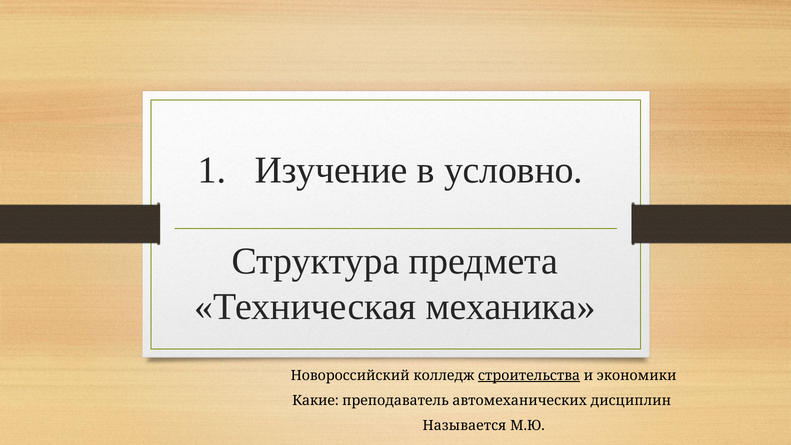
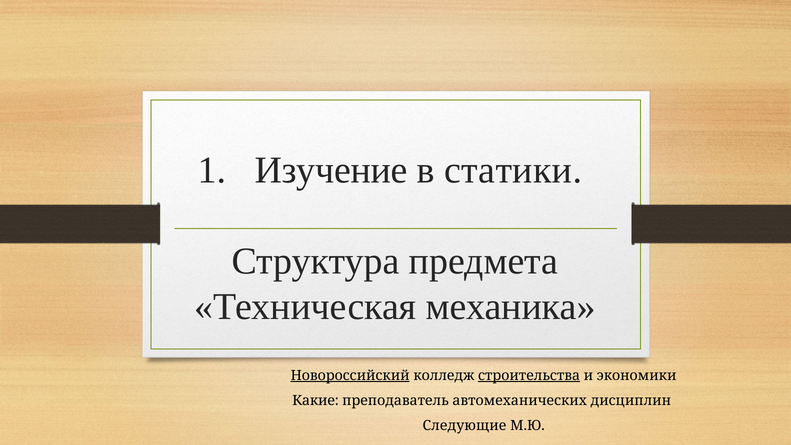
условно: условно -> статики
Новороссийский underline: none -> present
Называется: Называется -> Следующие
